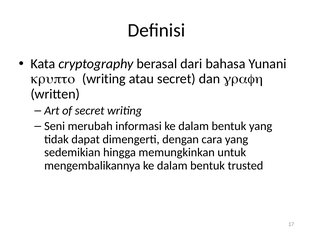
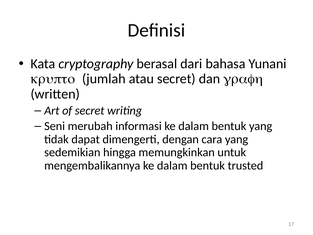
krupto writing: writing -> jumlah
